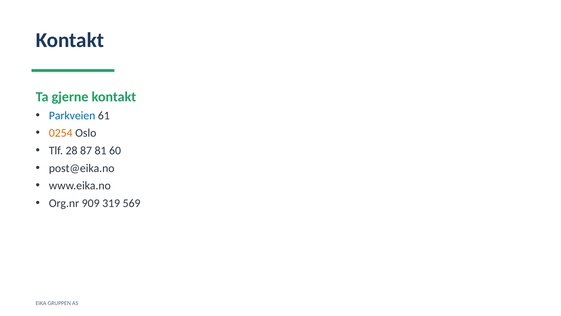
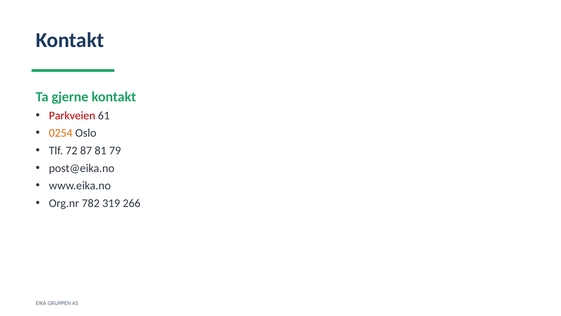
Parkveien colour: blue -> red
28: 28 -> 72
60: 60 -> 79
909: 909 -> 782
569: 569 -> 266
